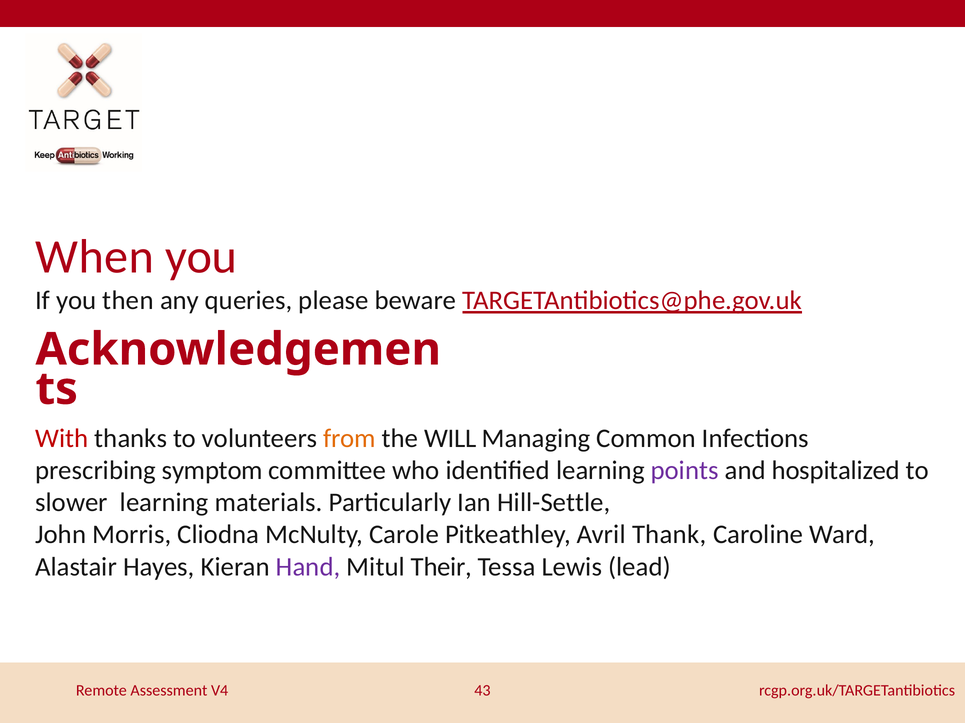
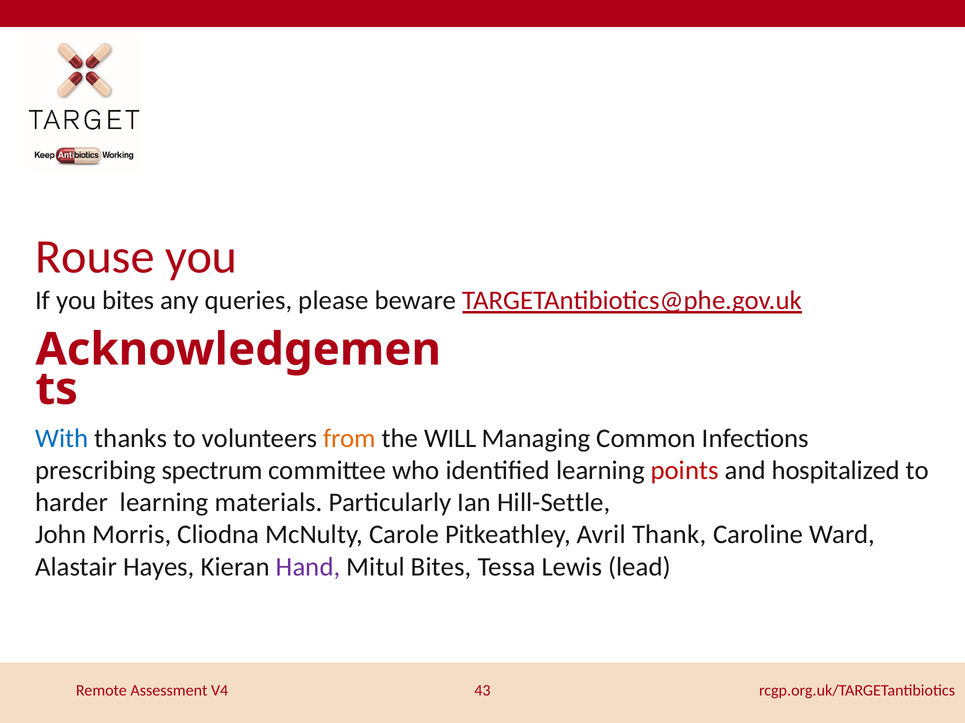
When: When -> Rouse
you then: then -> bites
With colour: red -> blue
symptom: symptom -> spectrum
points colour: purple -> red
slower: slower -> harder
Mitul Their: Their -> Bites
